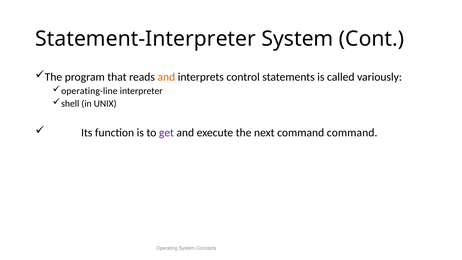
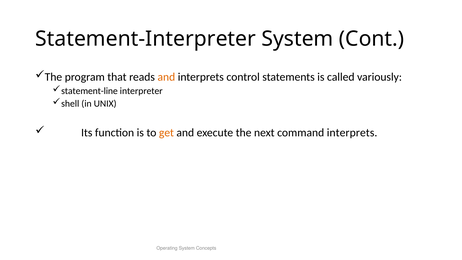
operating-line: operating-line -> statement-line
get colour: purple -> orange
command command: command -> interprets
